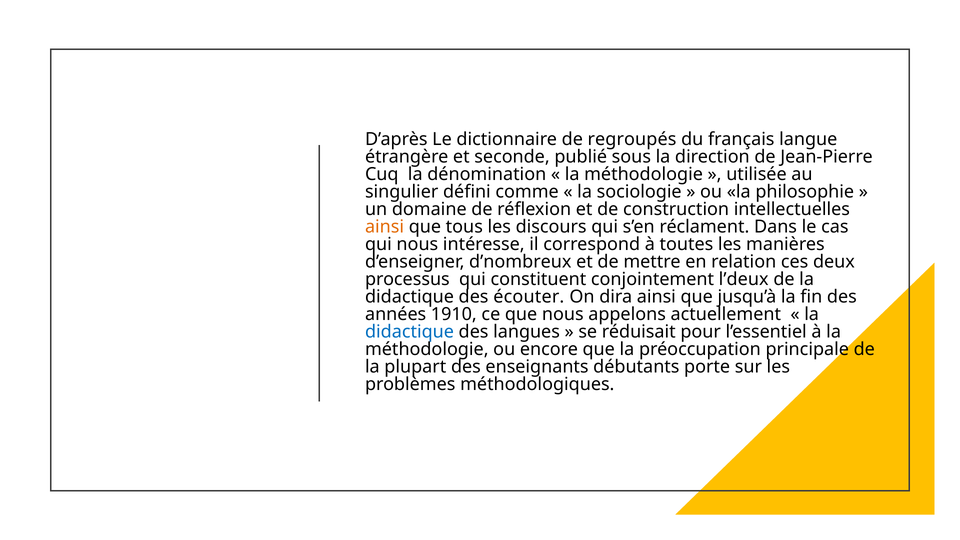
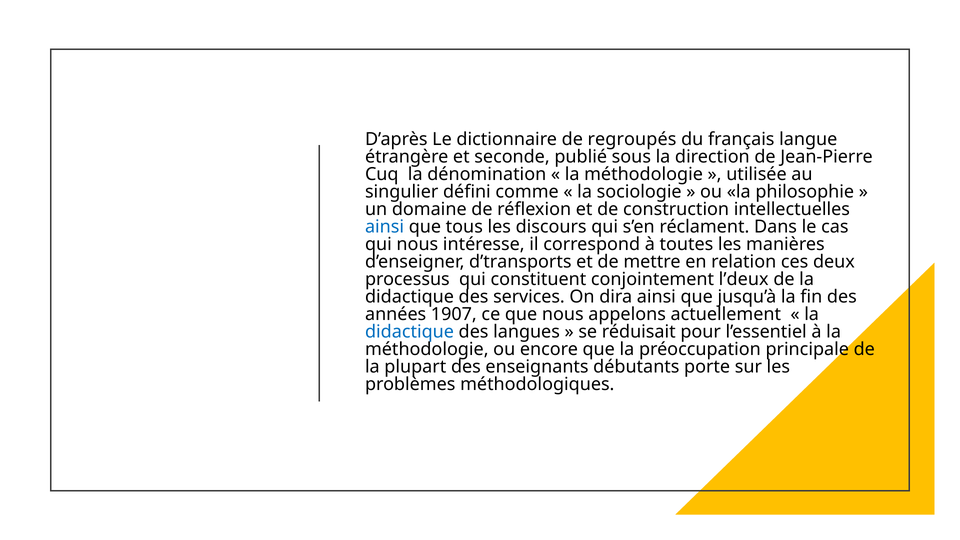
ainsi at (385, 227) colour: orange -> blue
d’nombreux: d’nombreux -> d’transports
écouter: écouter -> services
1910: 1910 -> 1907
